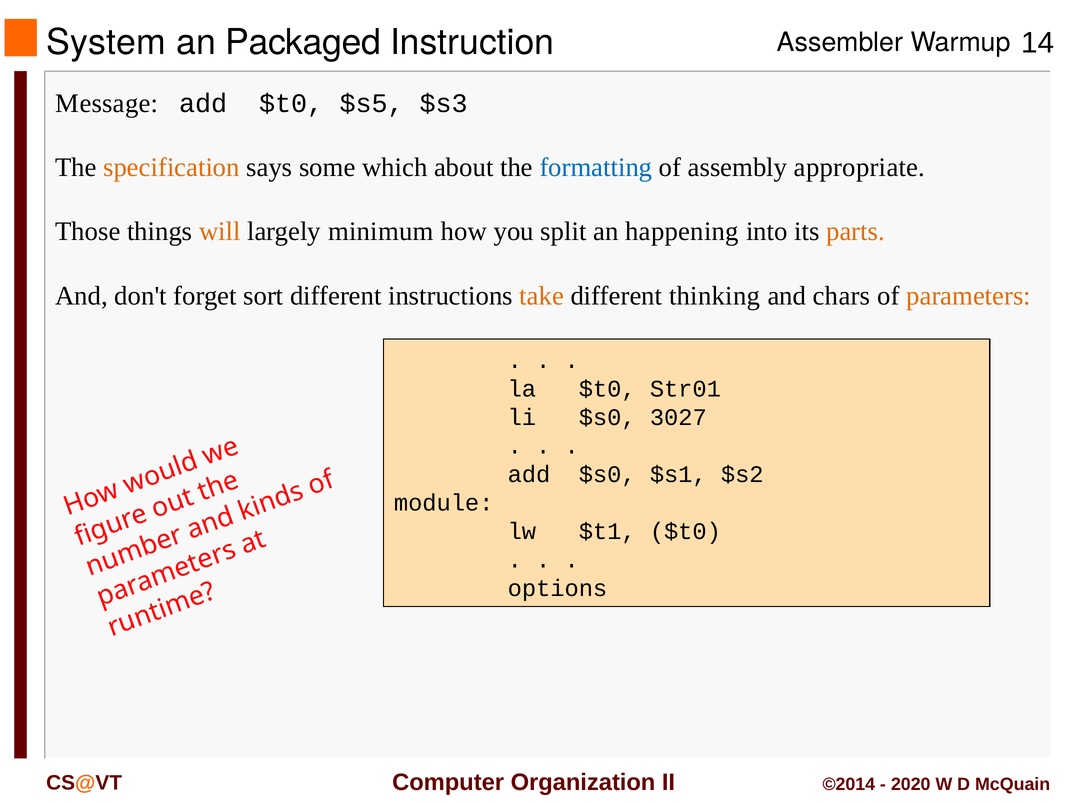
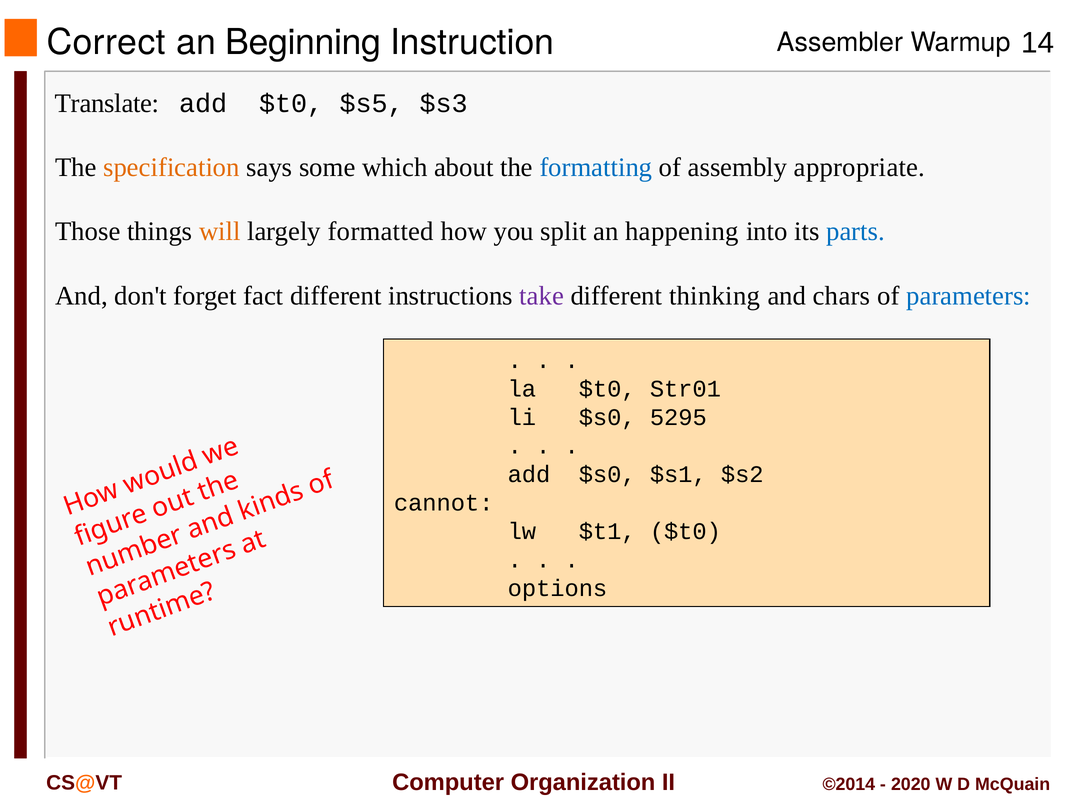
System: System -> Correct
Packaged: Packaged -> Beginning
Message: Message -> Translate
minimum: minimum -> formatted
parts colour: orange -> blue
sort: sort -> fact
take colour: orange -> purple
parameters colour: orange -> blue
3027: 3027 -> 5295
module: module -> cannot
